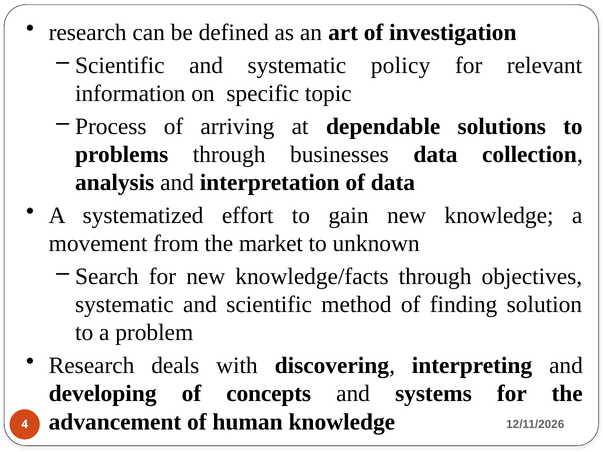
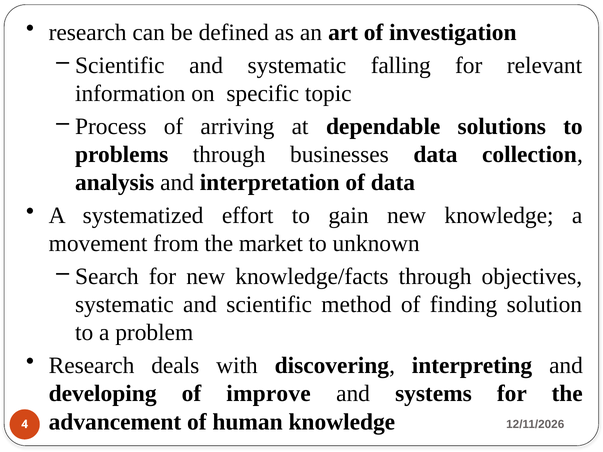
policy: policy -> falling
concepts: concepts -> improve
